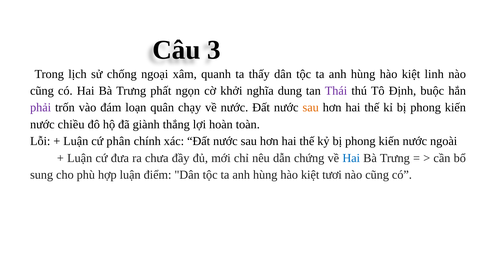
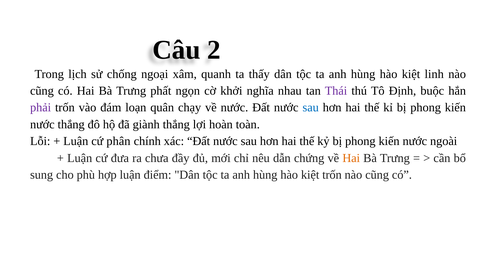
3: 3 -> 2
dung: dung -> nhau
sau at (311, 108) colour: orange -> blue
nước chiều: chiều -> thắng
Hai at (351, 158) colour: blue -> orange
kiệt tươi: tươi -> trốn
